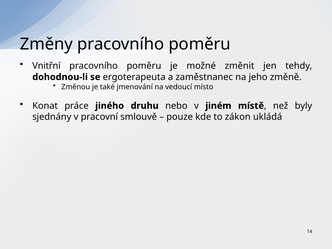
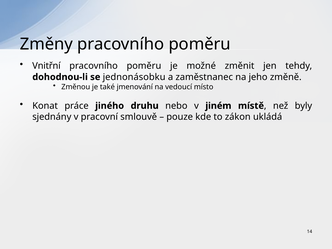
ergoterapeuta: ergoterapeuta -> jednonásobku
